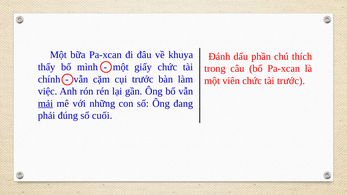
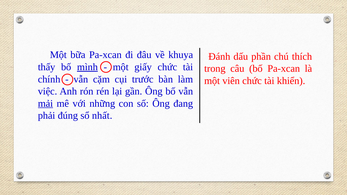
mình underline: none -> present
tài trước: trước -> khiển
cuối: cuối -> nhất
